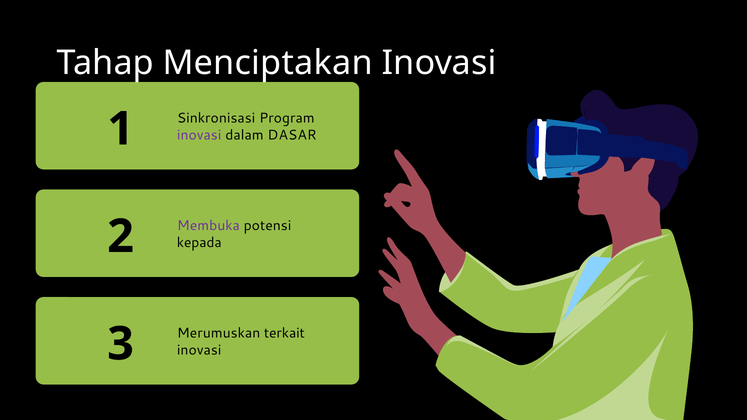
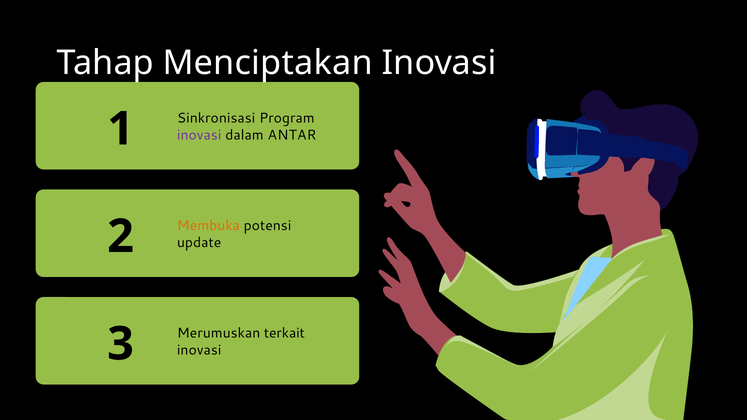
DASAR: DASAR -> ANTAR
Membuka colour: purple -> orange
kepada: kepada -> update
